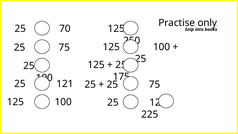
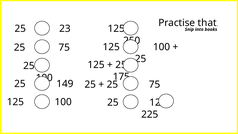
only: only -> that
70: 70 -> 23
121: 121 -> 149
